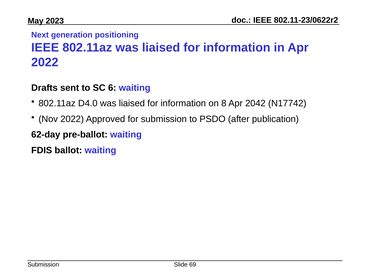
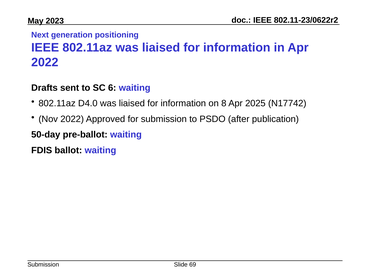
2042: 2042 -> 2025
62-day: 62-day -> 50-day
